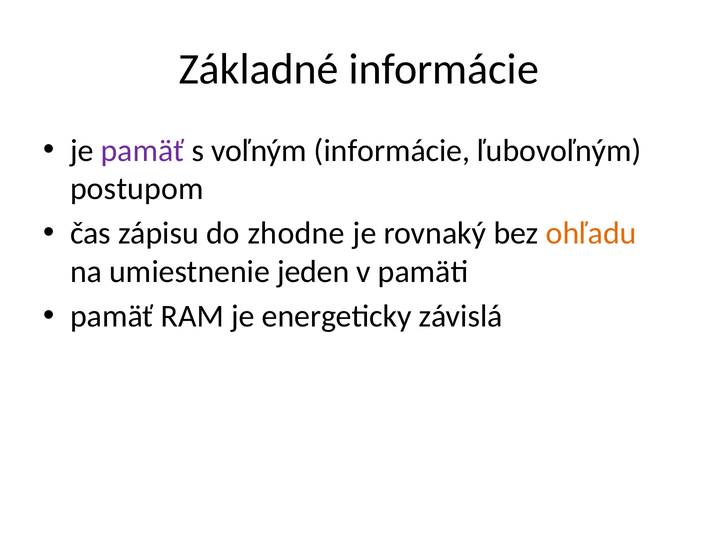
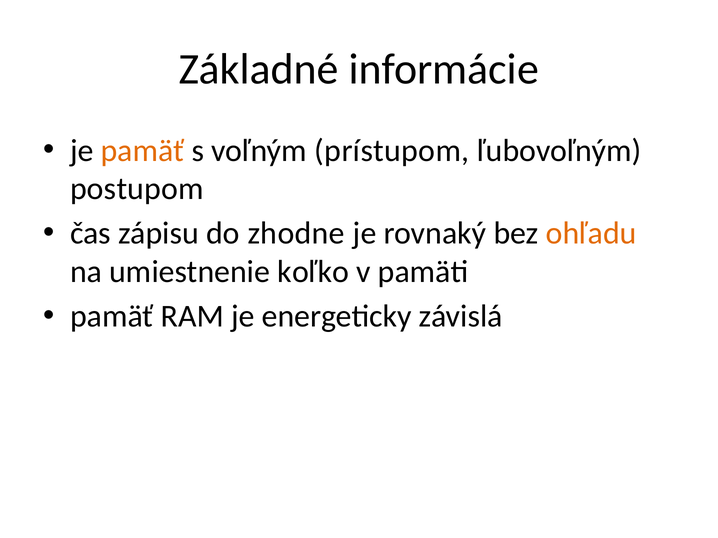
pamäť at (143, 151) colour: purple -> orange
voľným informácie: informácie -> prístupom
jeden: jeden -> koľko
